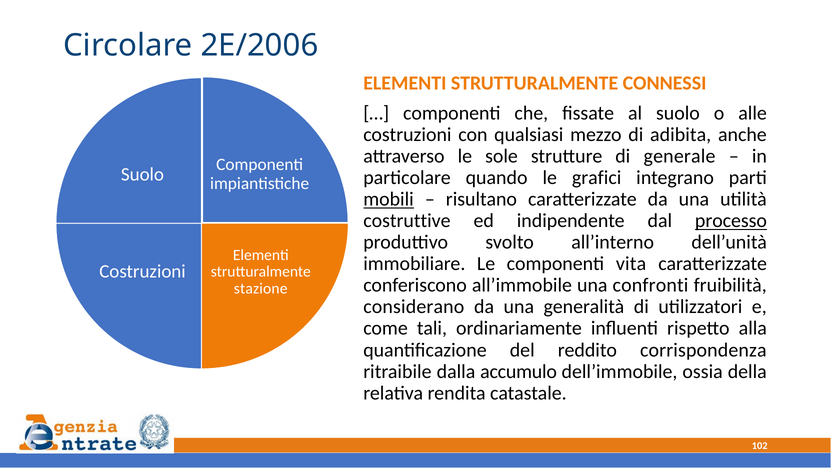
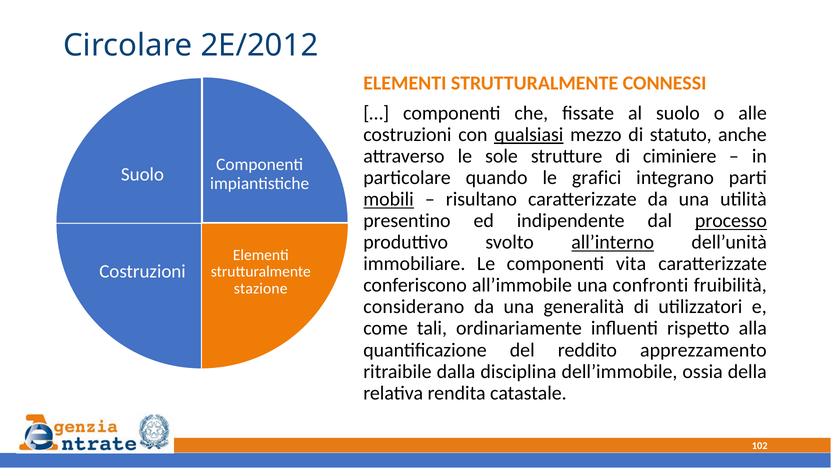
2E/2006: 2E/2006 -> 2E/2012
qualsiasi underline: none -> present
adibita: adibita -> statuto
generale: generale -> ciminiere
costruttive: costruttive -> presentino
all’interno underline: none -> present
corrispondenza: corrispondenza -> apprezzamento
accumulo: accumulo -> disciplina
